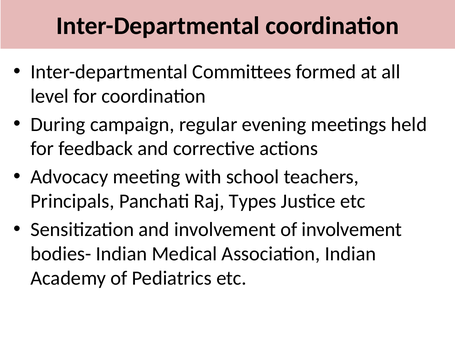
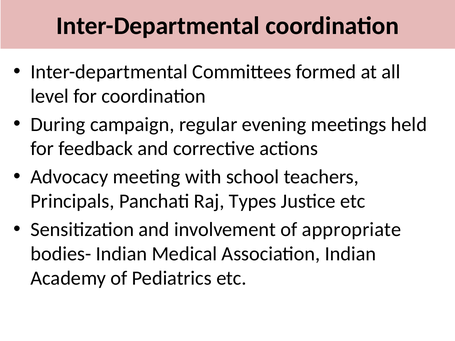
of involvement: involvement -> appropriate
